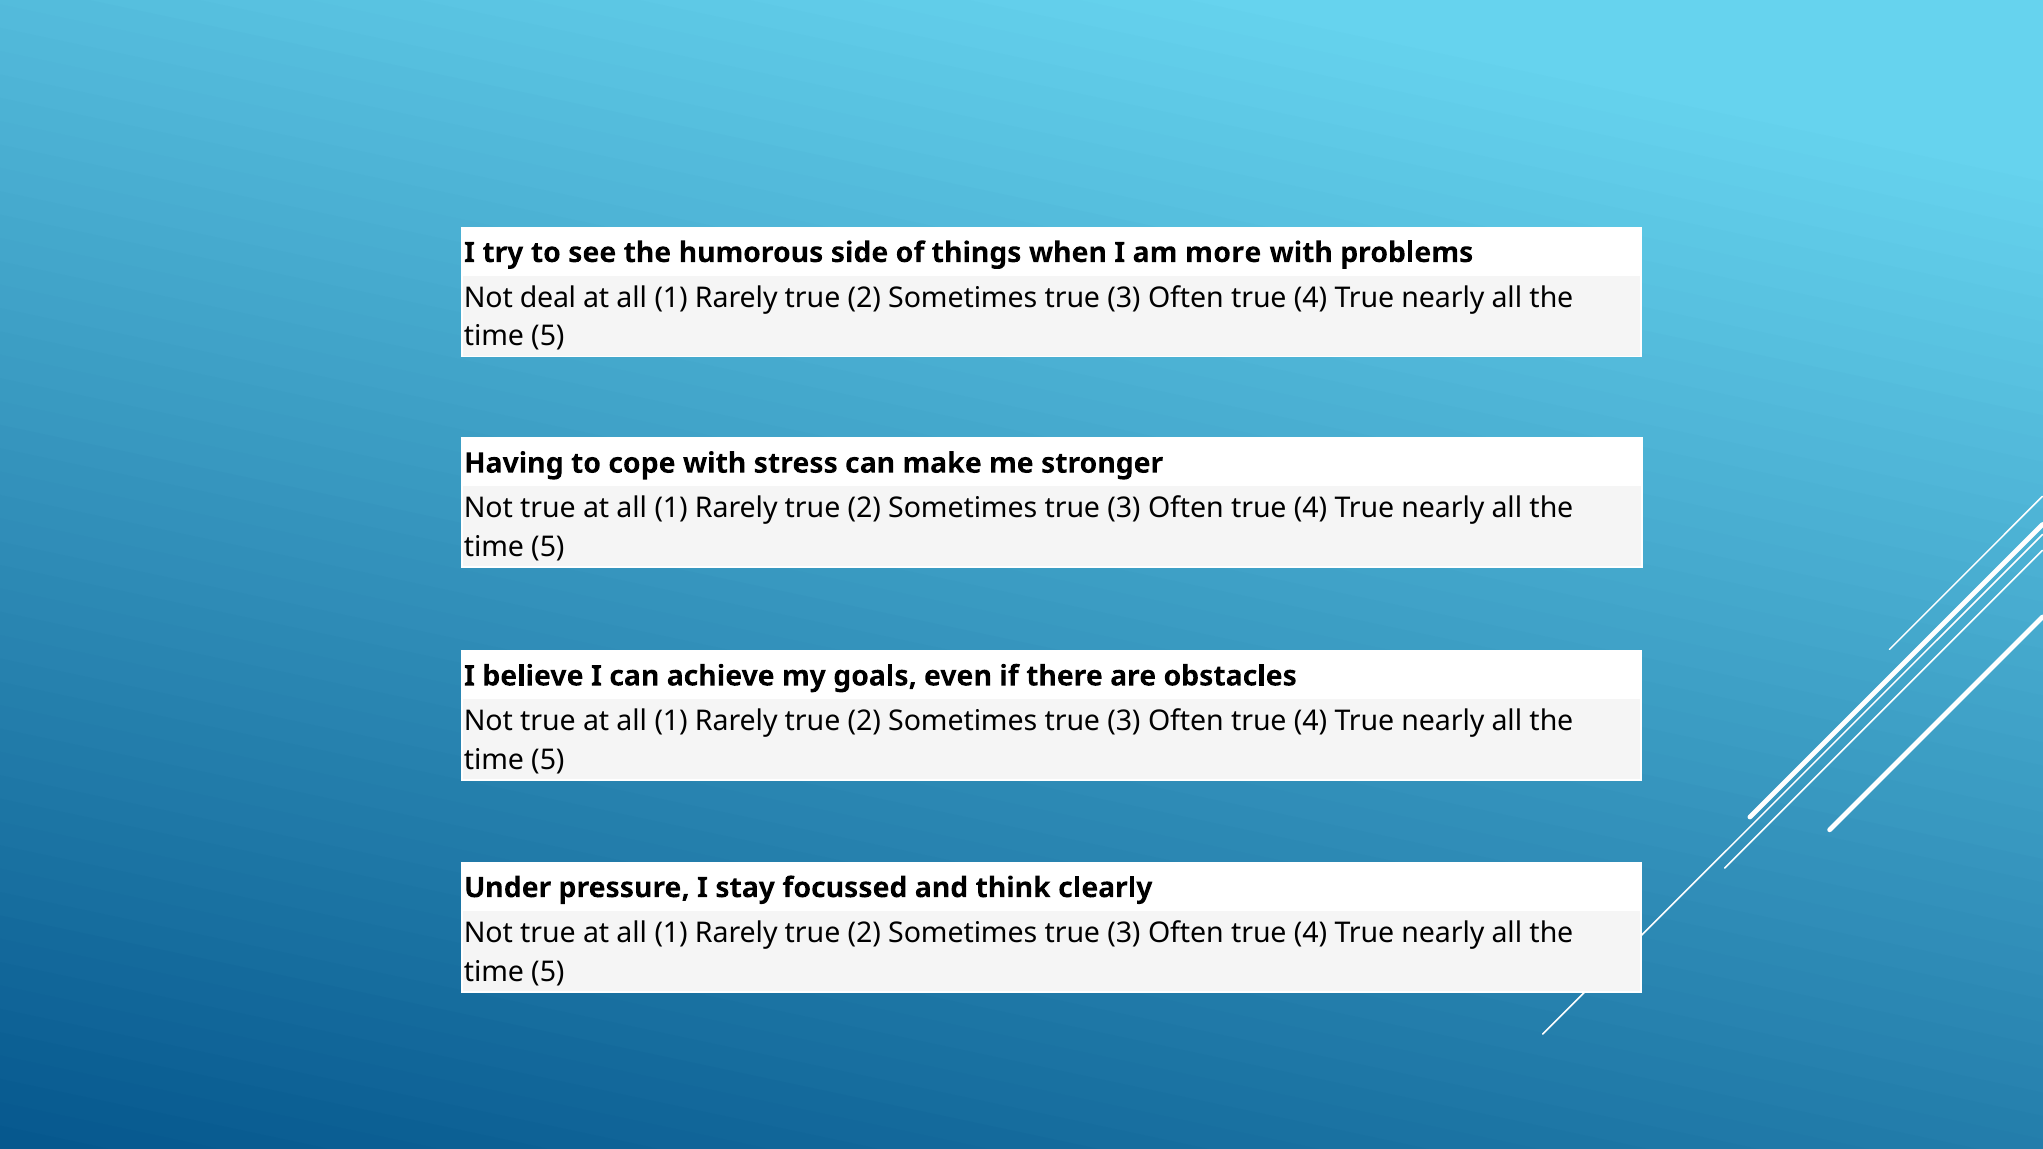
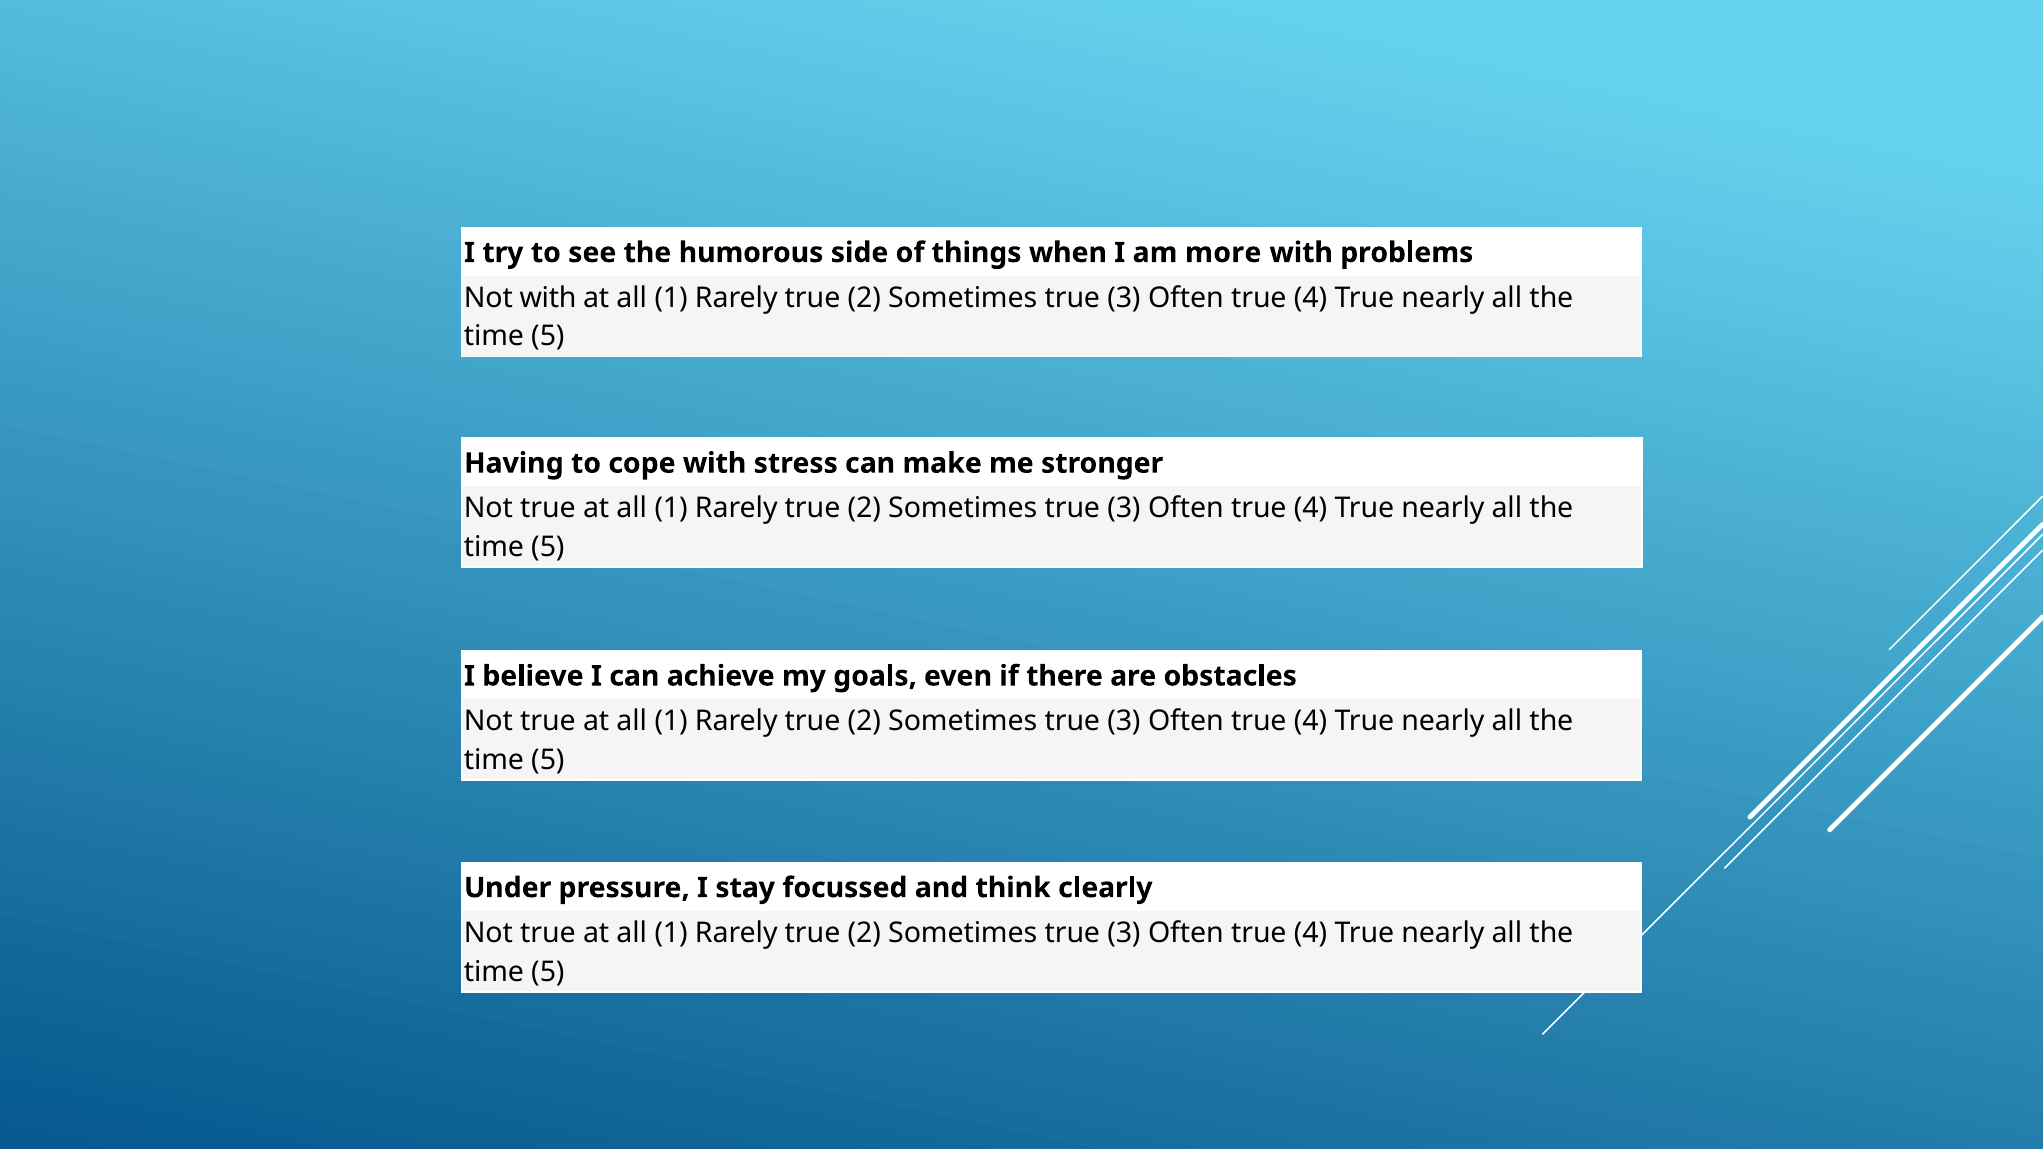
Not deal: deal -> with
